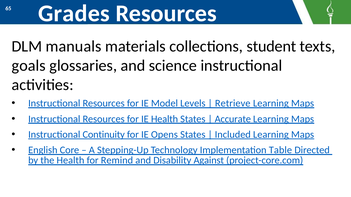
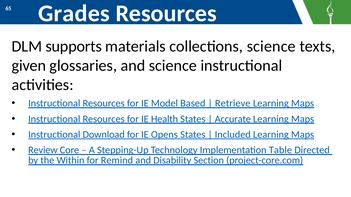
manuals: manuals -> supports
collections student: student -> science
goals: goals -> given
Levels: Levels -> Based
Continuity: Continuity -> Download
English: English -> Review
the Health: Health -> Within
Against: Against -> Section
